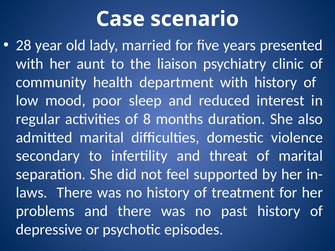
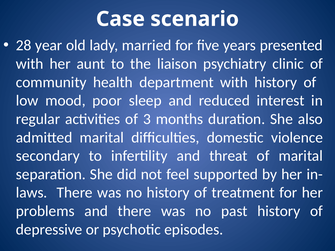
8: 8 -> 3
